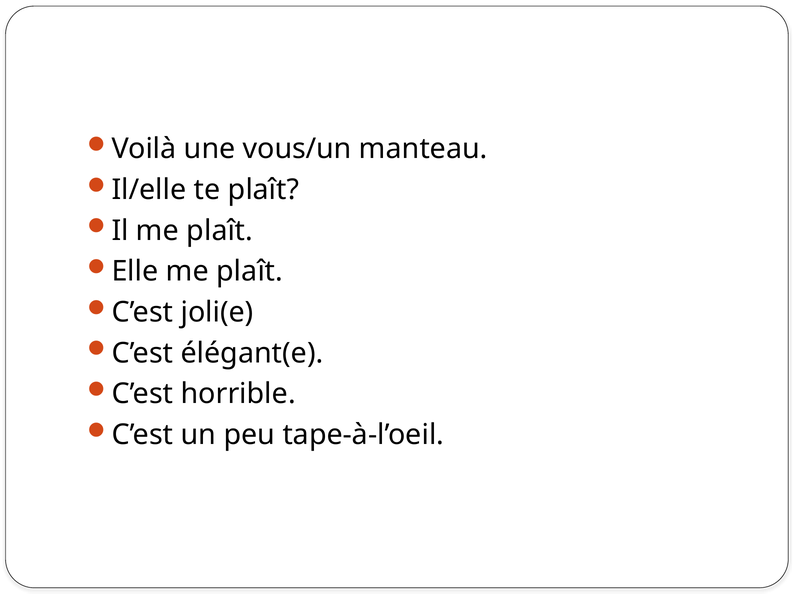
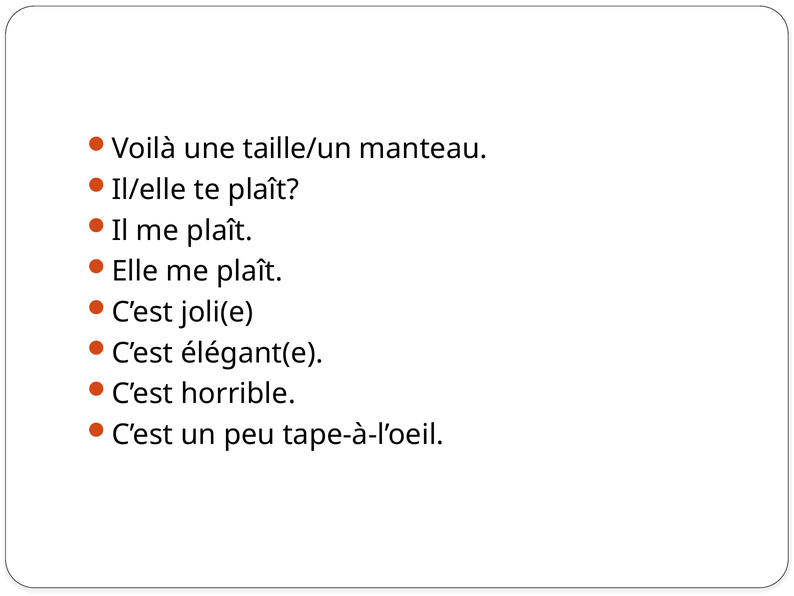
vous/un: vous/un -> taille/un
